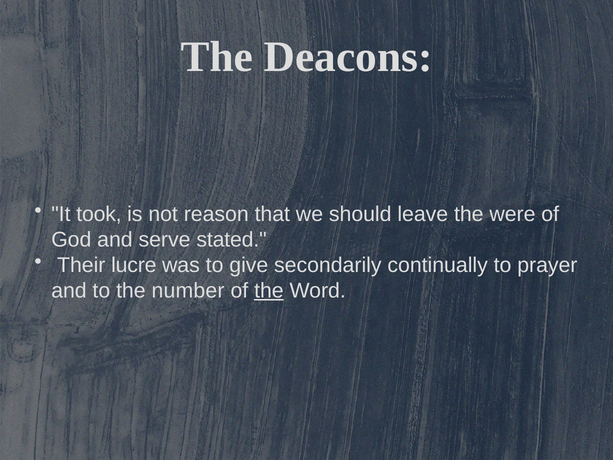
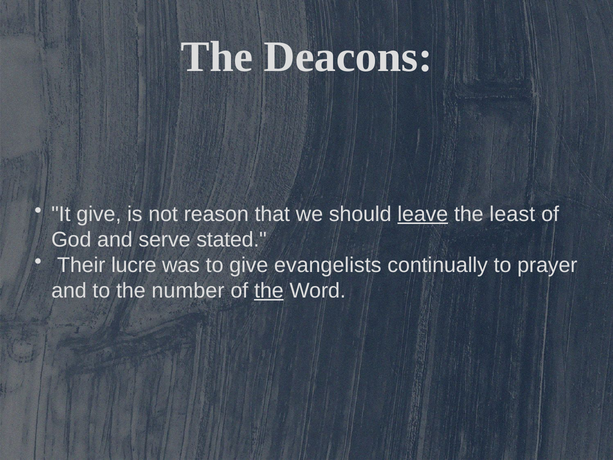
It took: took -> give
leave underline: none -> present
were: were -> least
secondarily: secondarily -> evangelists
